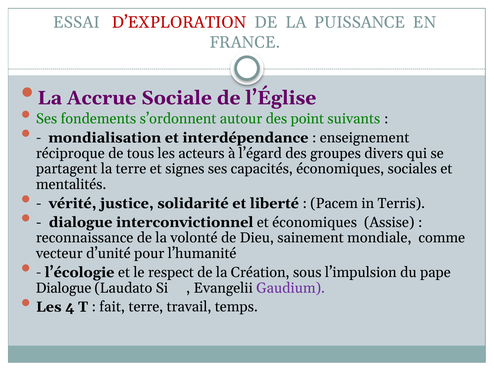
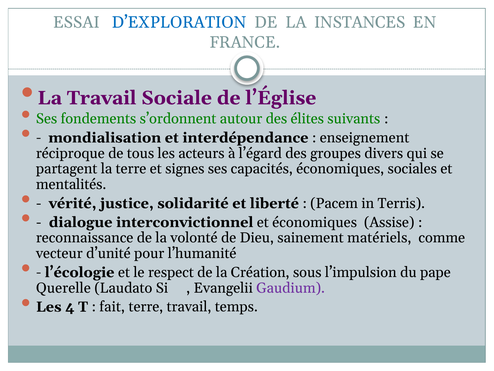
D’EXPLORATION colour: red -> blue
PUISSANCE: PUISSANCE -> INSTANCES
La Accrue: Accrue -> Travail
point: point -> élites
mondiale: mondiale -> matériels
Dialogue at (64, 288): Dialogue -> Querelle
